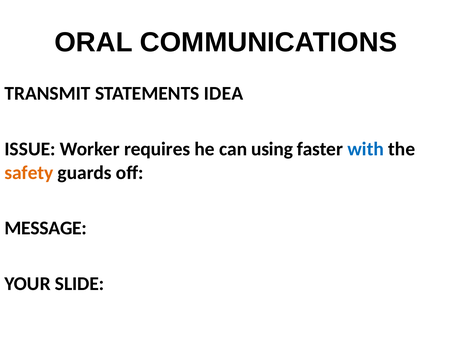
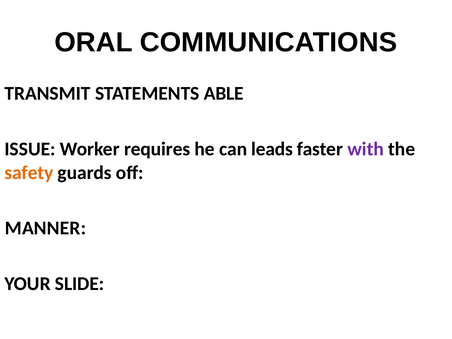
IDEA: IDEA -> ABLE
using: using -> leads
with colour: blue -> purple
MESSAGE: MESSAGE -> MANNER
